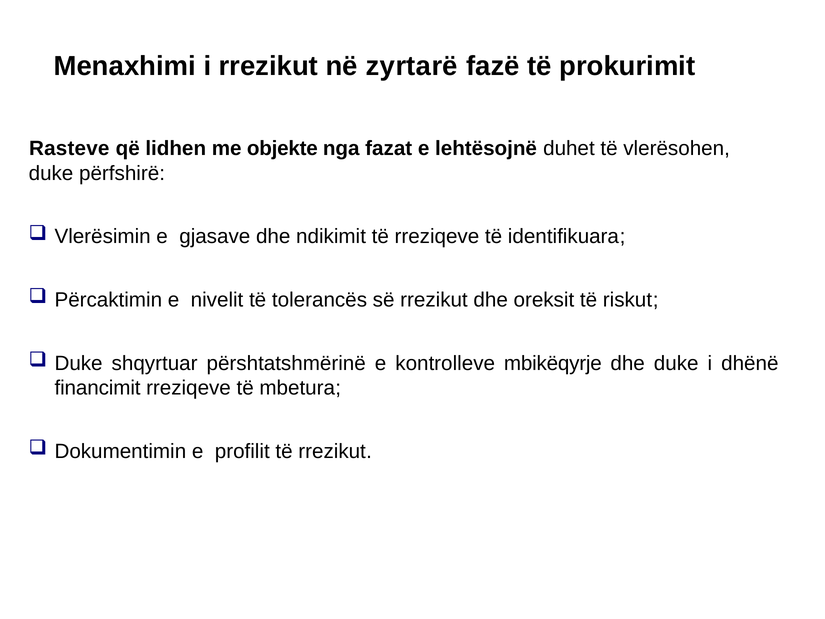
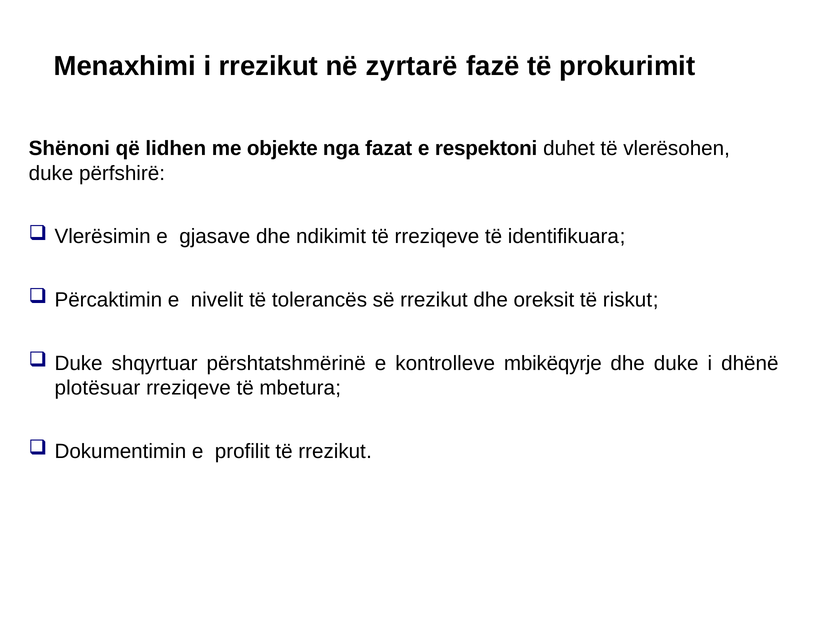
Rasteve: Rasteve -> Shënoni
lehtësojnë: lehtësojnë -> respektoni
financimit: financimit -> plotësuar
